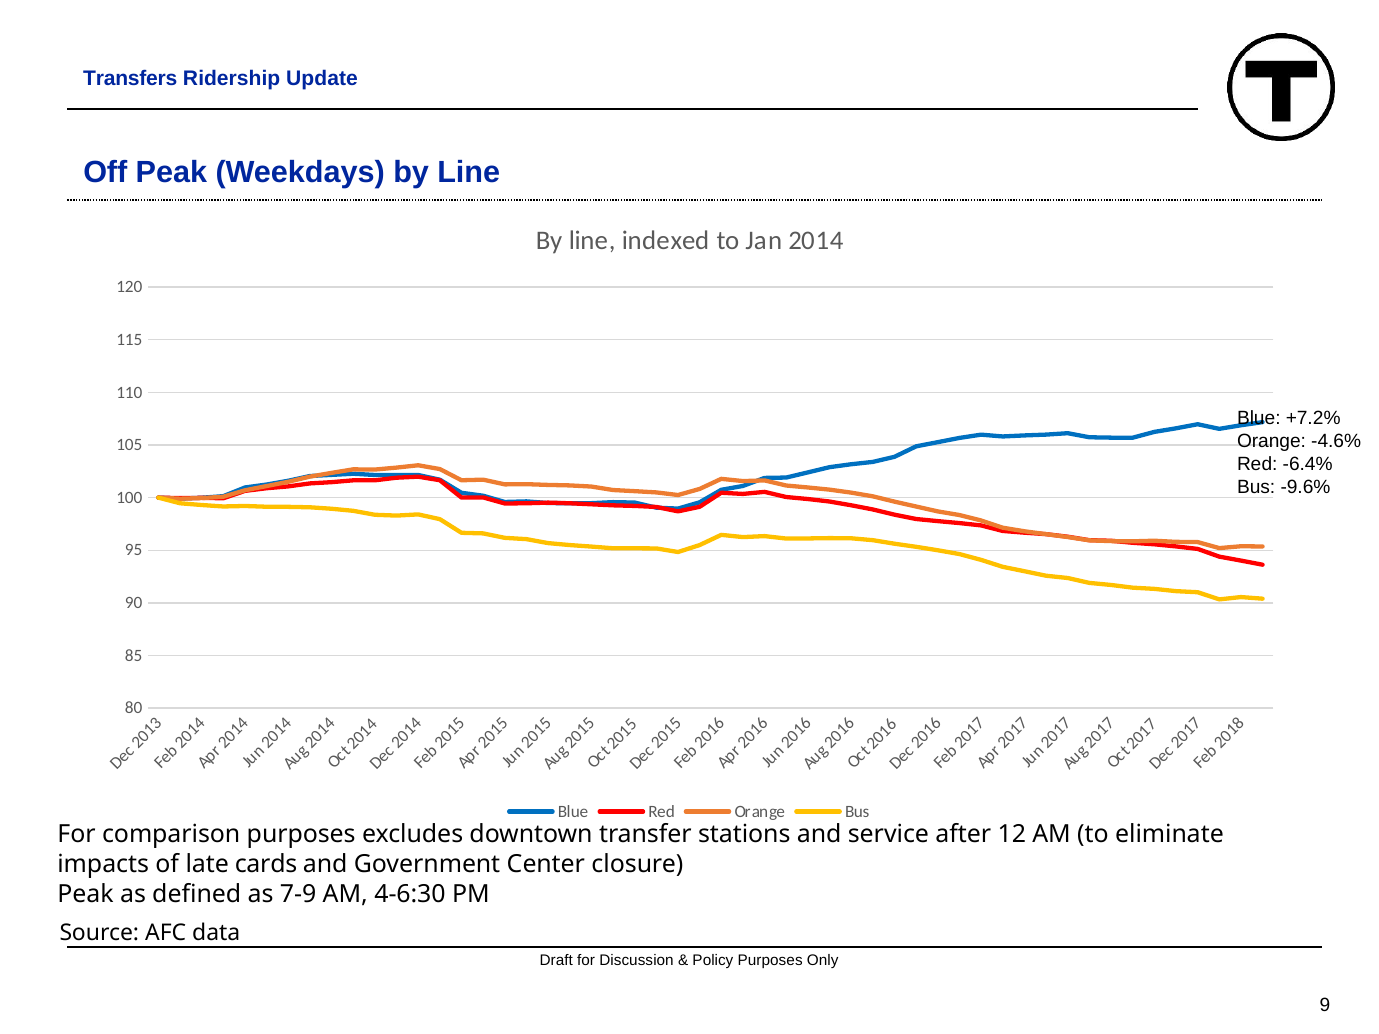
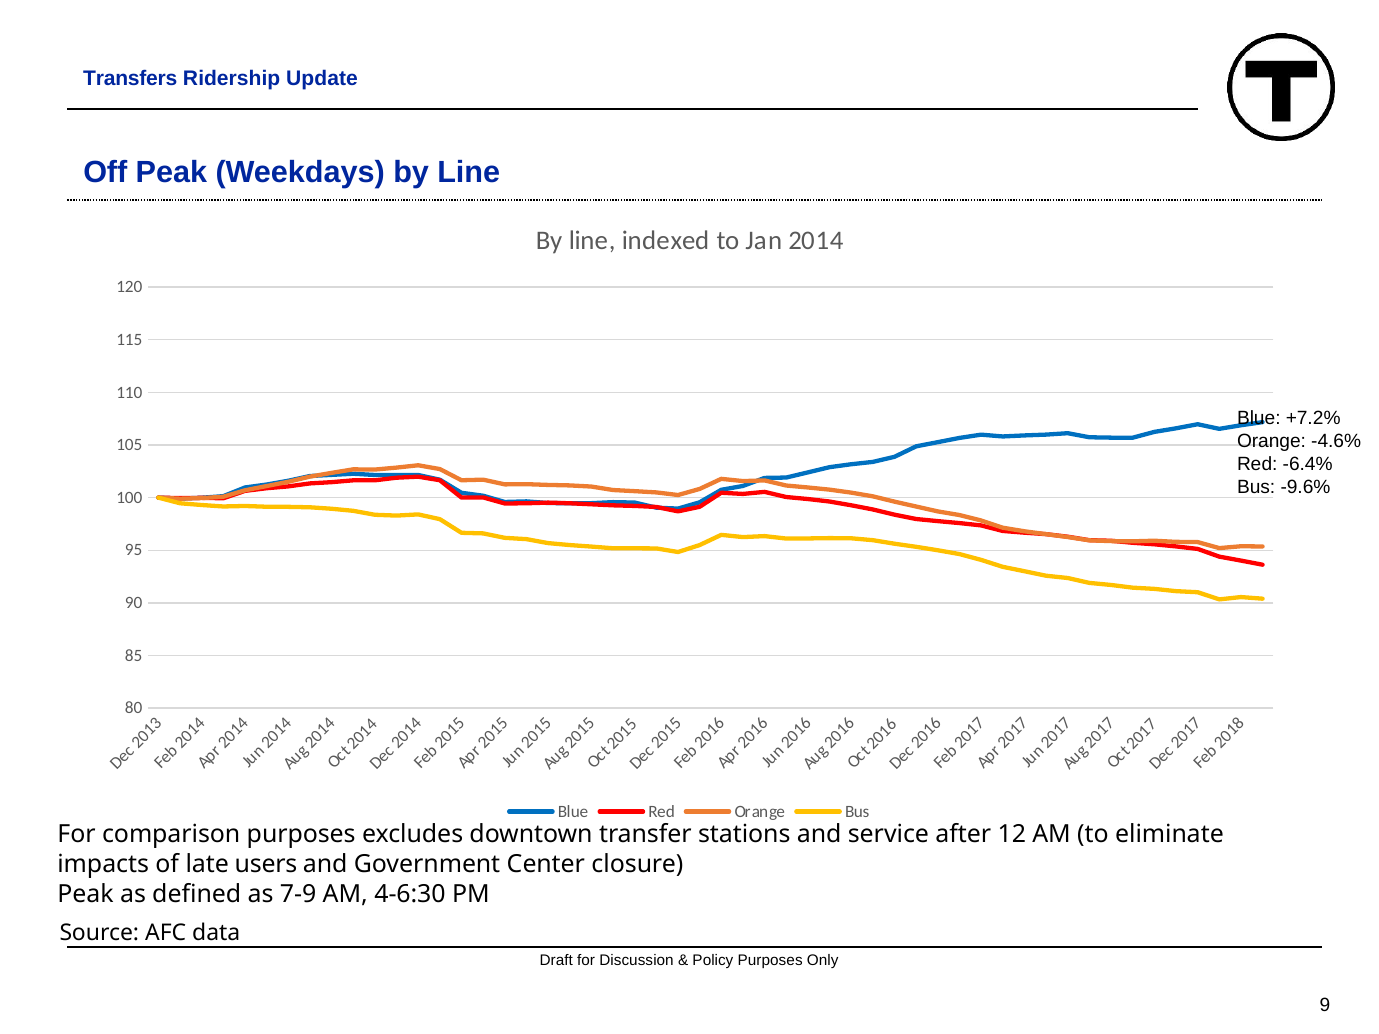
cards: cards -> users
